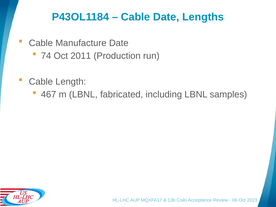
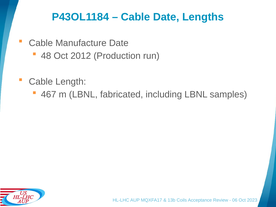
74: 74 -> 48
2011: 2011 -> 2012
